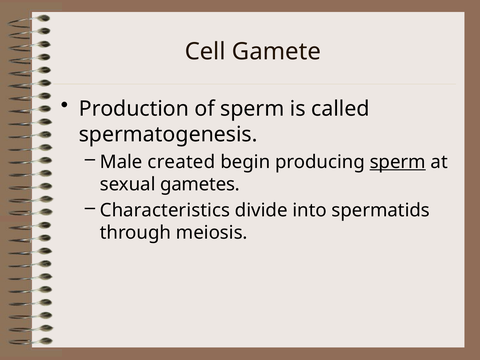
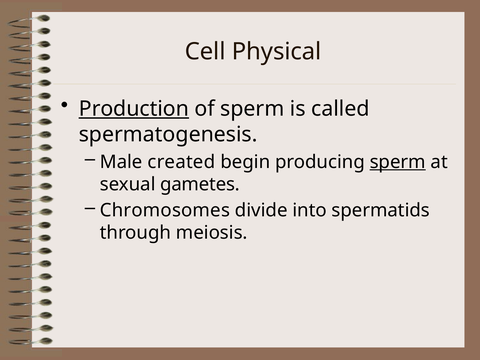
Gamete: Gamete -> Physical
Production underline: none -> present
Characteristics: Characteristics -> Chromosomes
